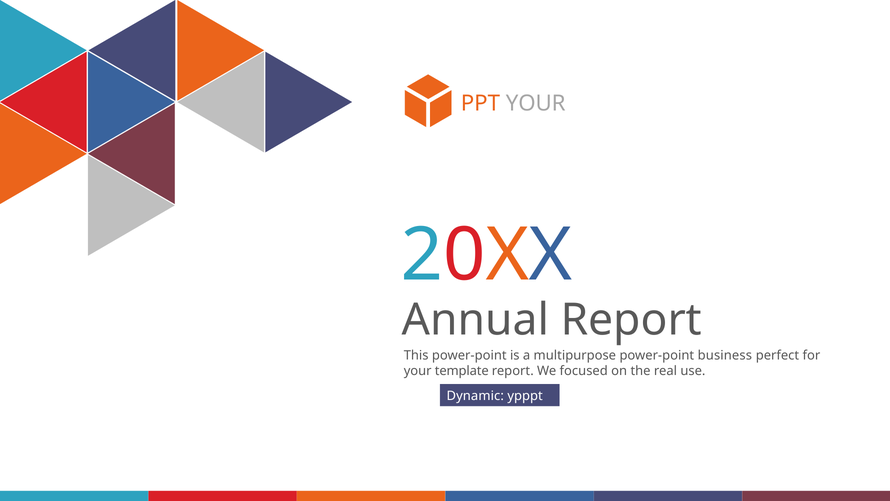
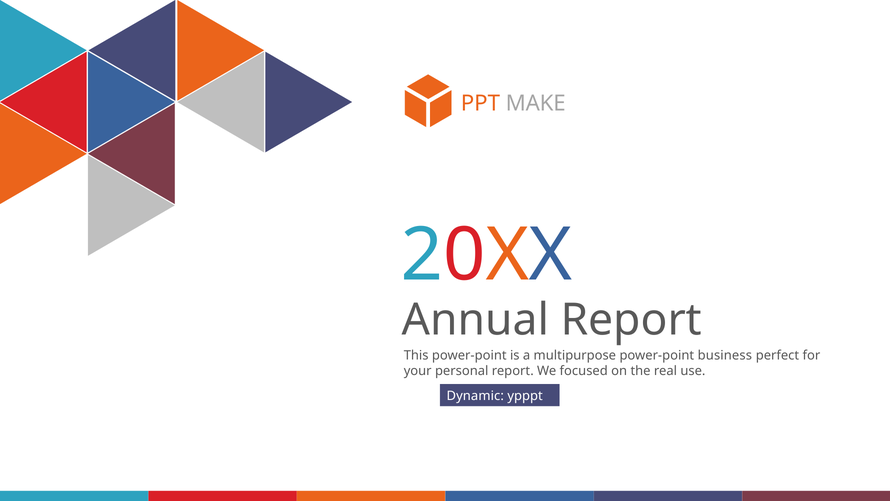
PPT YOUR: YOUR -> MAKE
template: template -> personal
